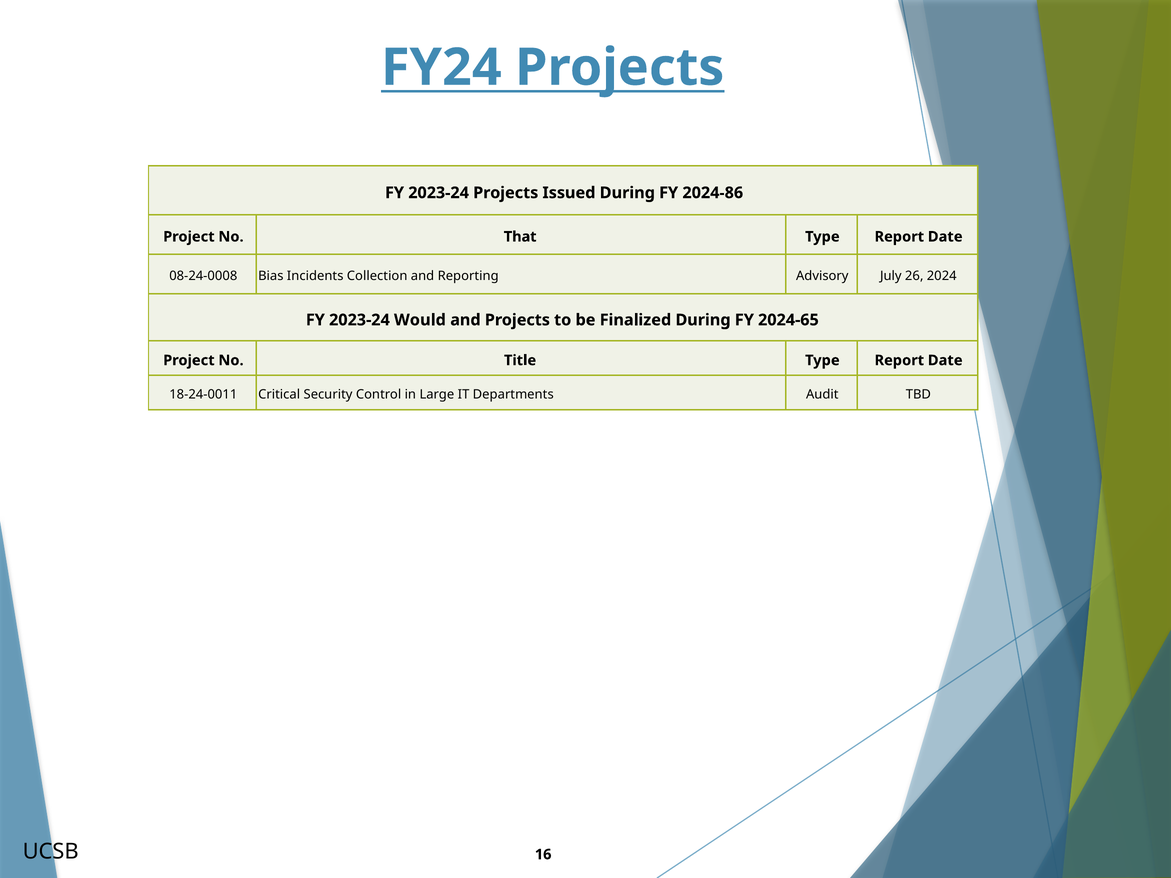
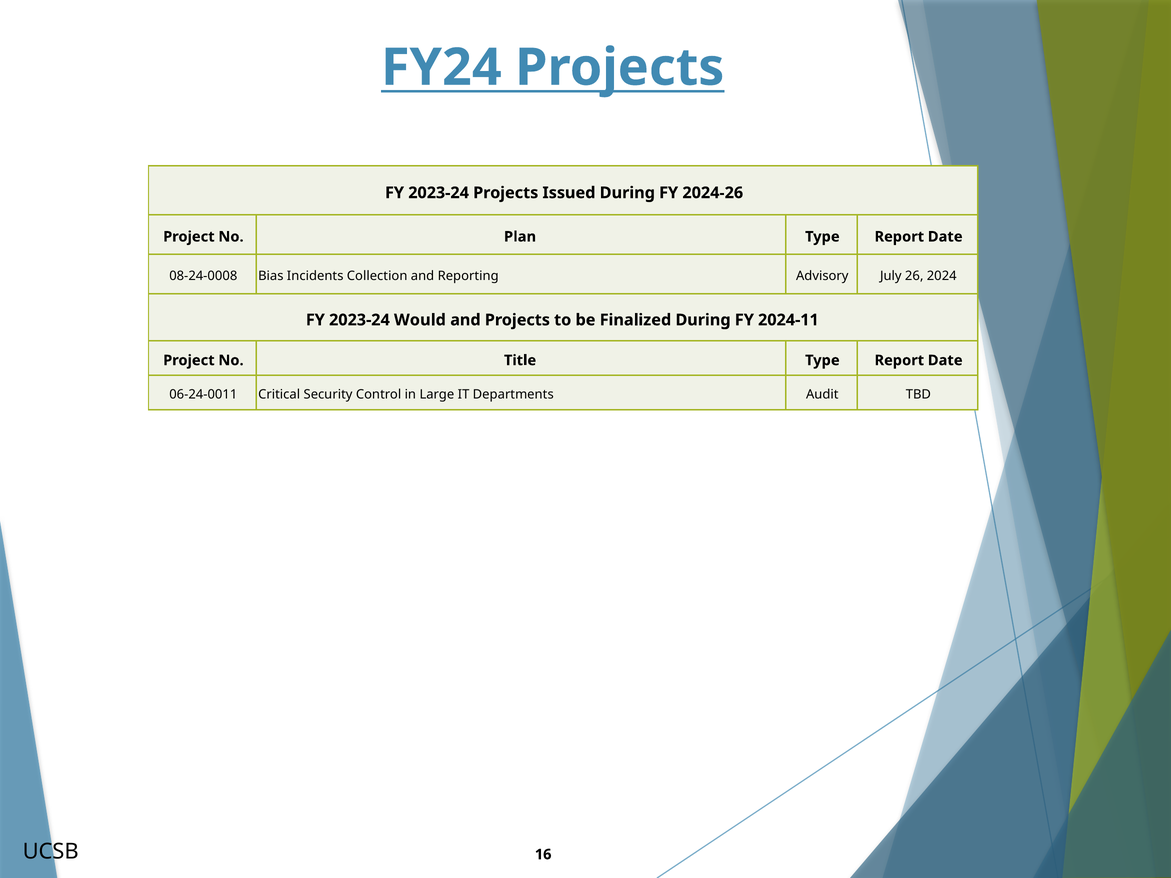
2024-86: 2024-86 -> 2024-26
That: That -> Plan
2024-65: 2024-65 -> 2024-11
18-24-0011: 18-24-0011 -> 06-24-0011
